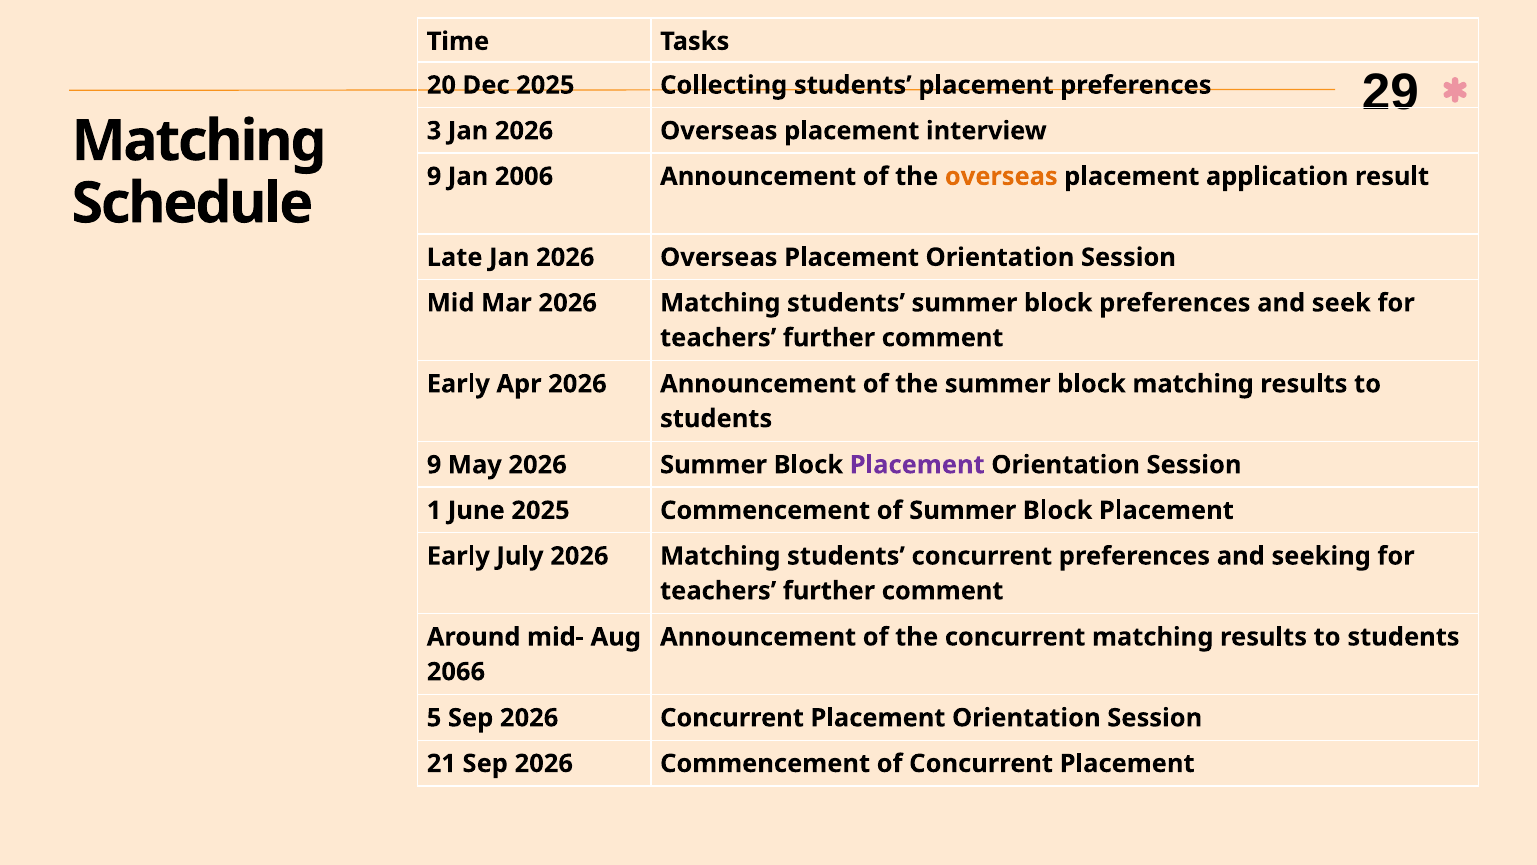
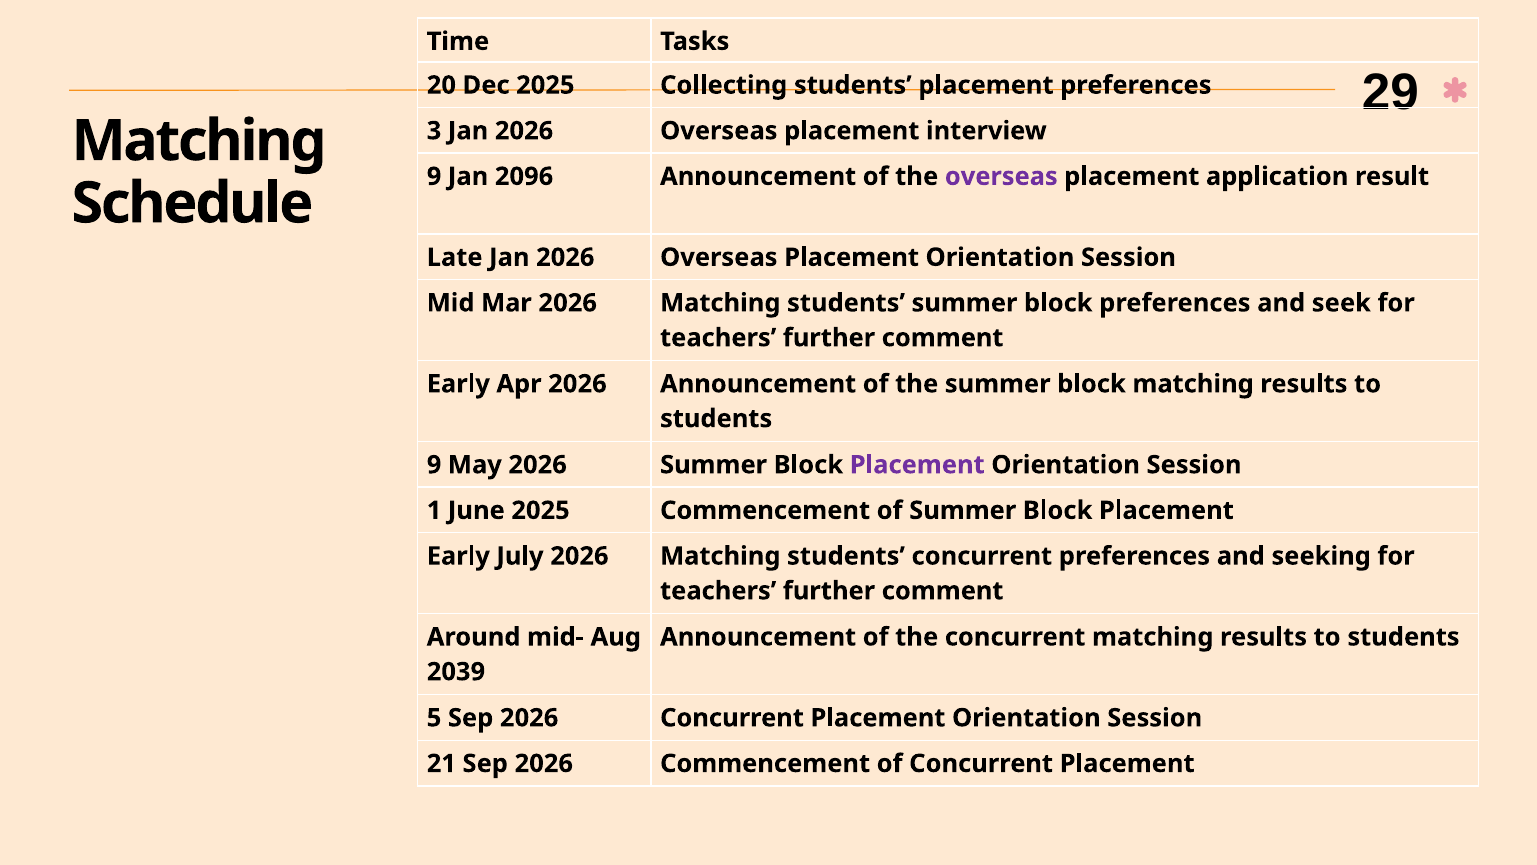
2006: 2006 -> 2096
overseas at (1001, 176) colour: orange -> purple
2066: 2066 -> 2039
